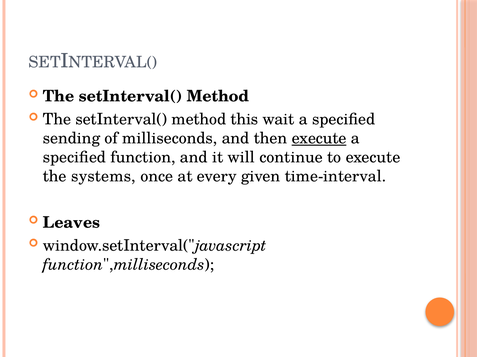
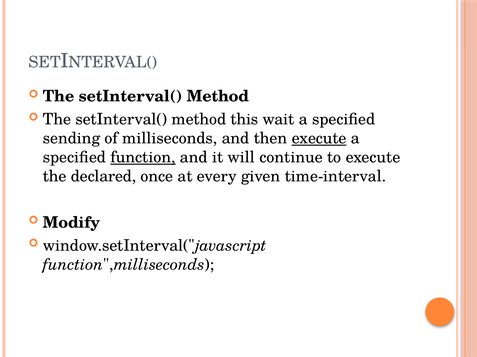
function underline: none -> present
systems: systems -> declared
Leaves: Leaves -> Modify
